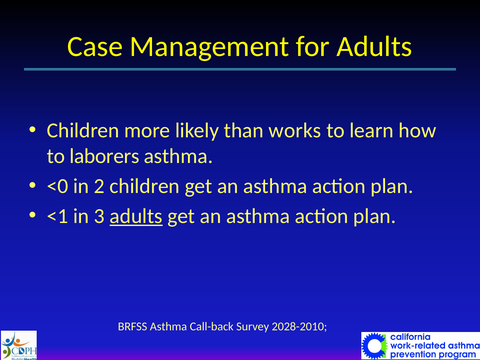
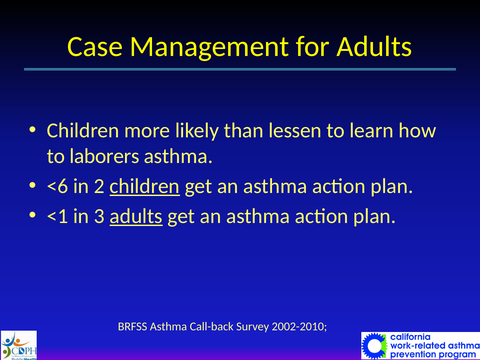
works: works -> lessen
<0: <0 -> <6
children at (145, 186) underline: none -> present
2028-2010: 2028-2010 -> 2002-2010
